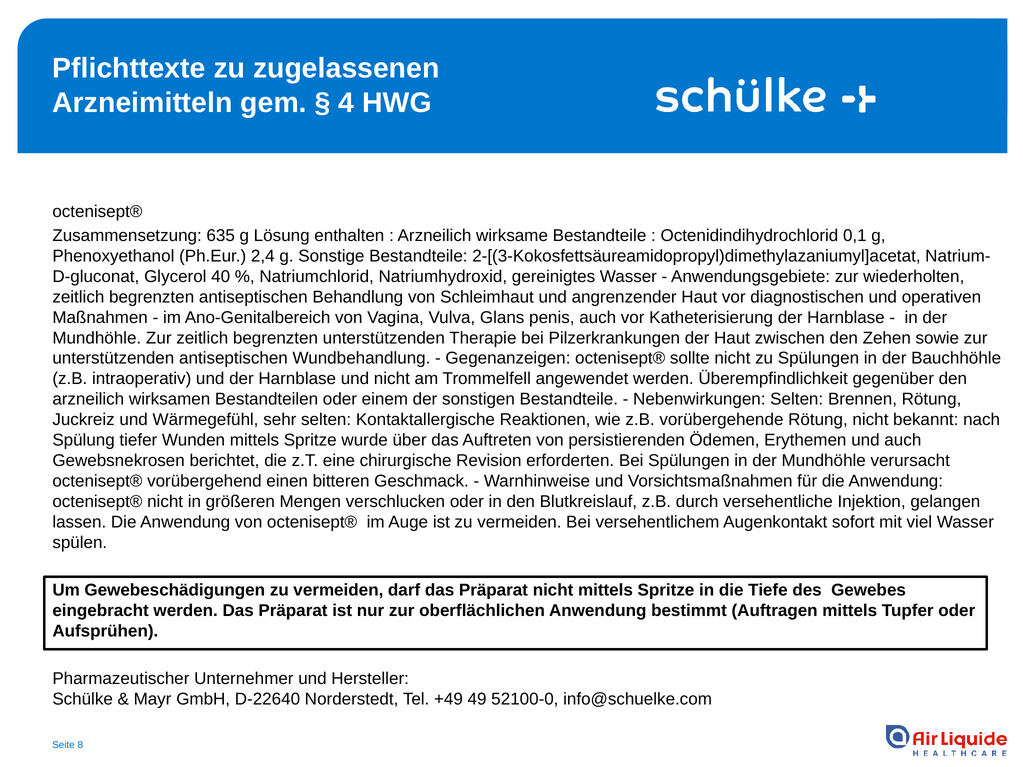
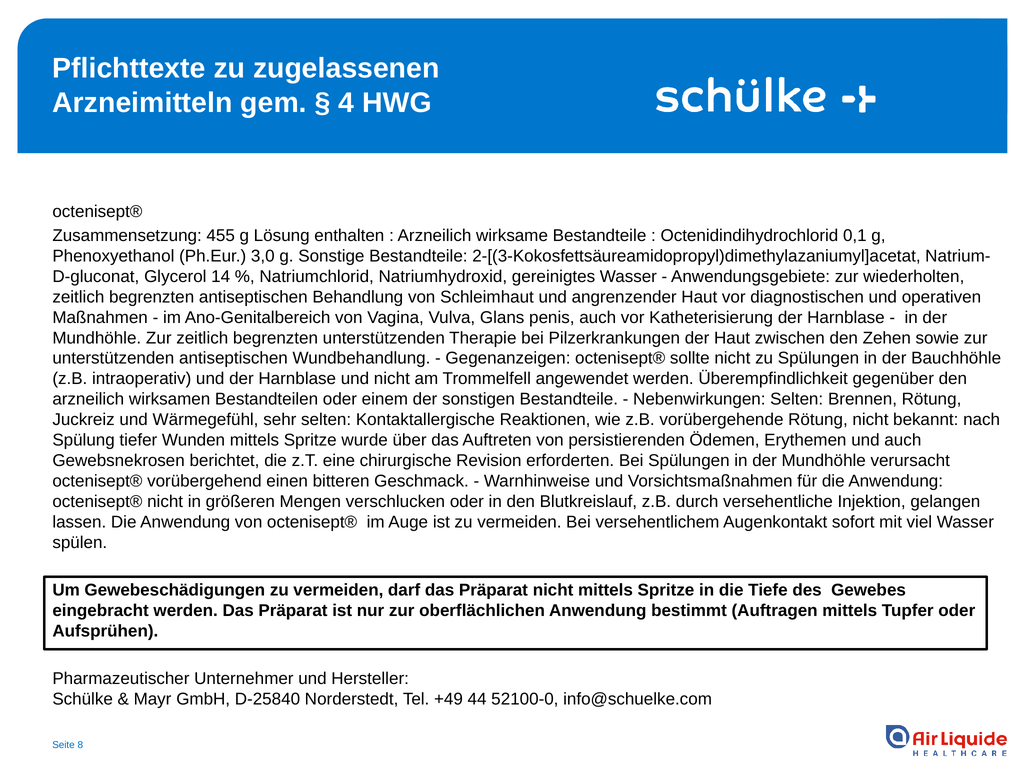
635: 635 -> 455
2,4: 2,4 -> 3,0
40: 40 -> 14
D-22640: D-22640 -> D-25840
49: 49 -> 44
